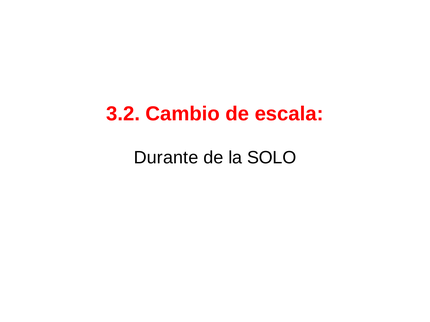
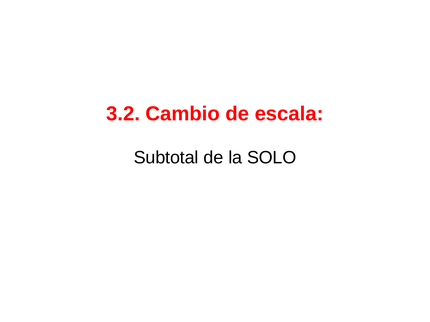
Durante: Durante -> Subtotal
